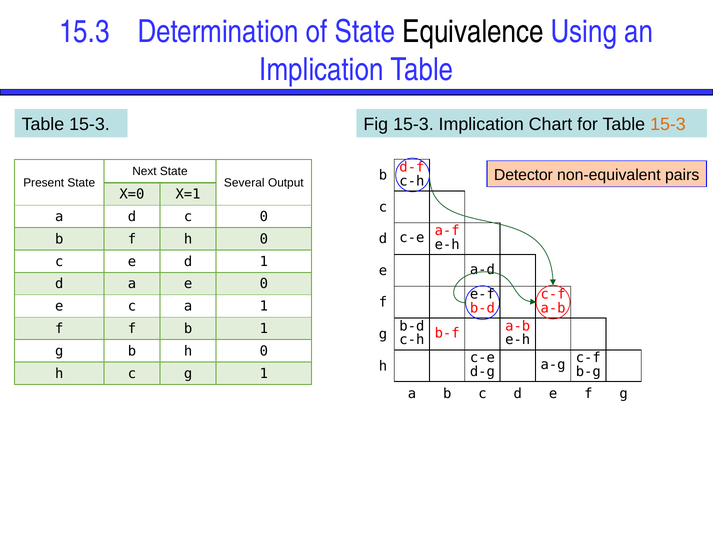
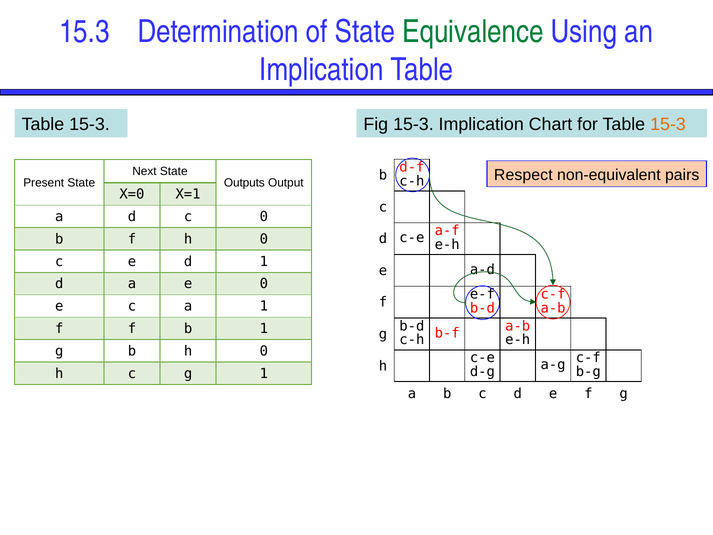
Equivalence colour: black -> green
Detector: Detector -> Respect
Several: Several -> Outputs
